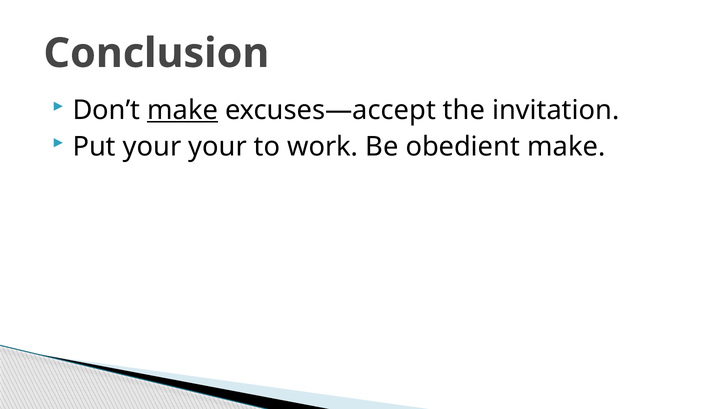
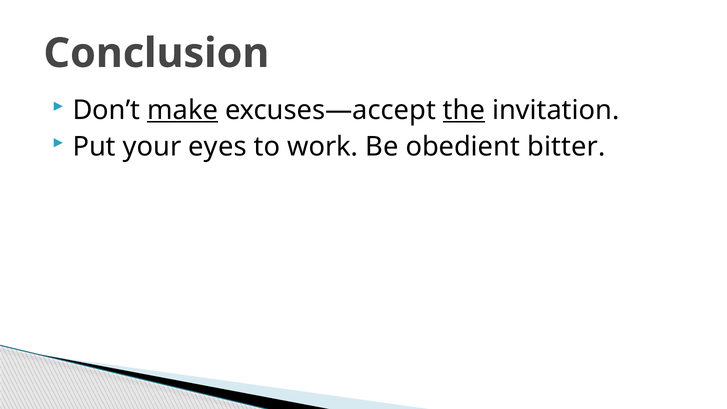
the underline: none -> present
your your: your -> eyes
obedient make: make -> bitter
